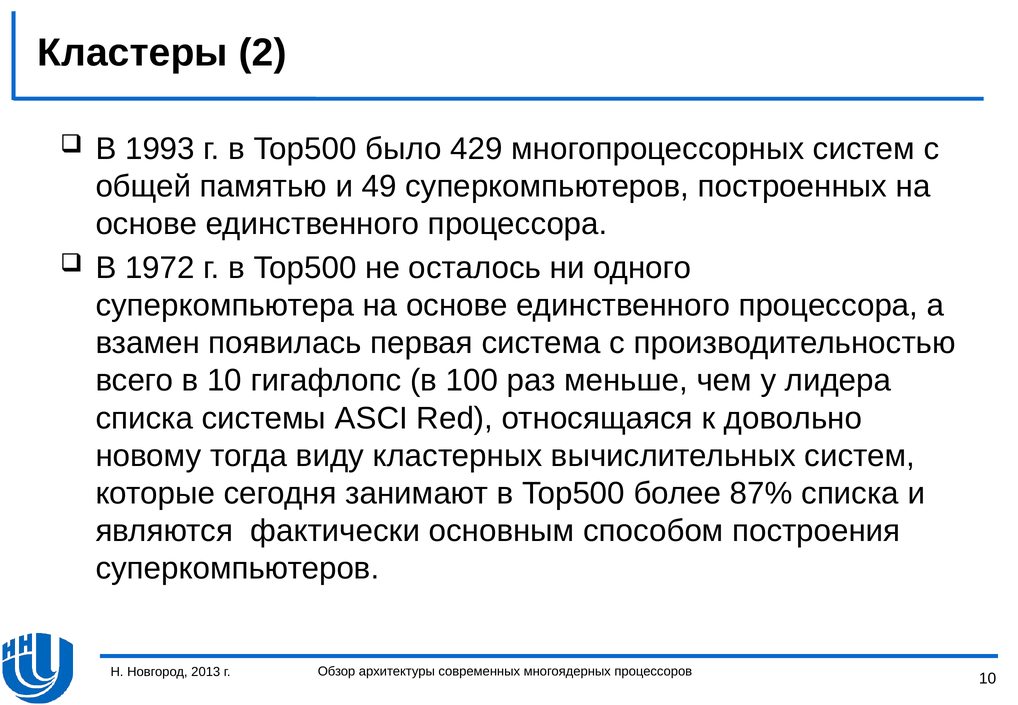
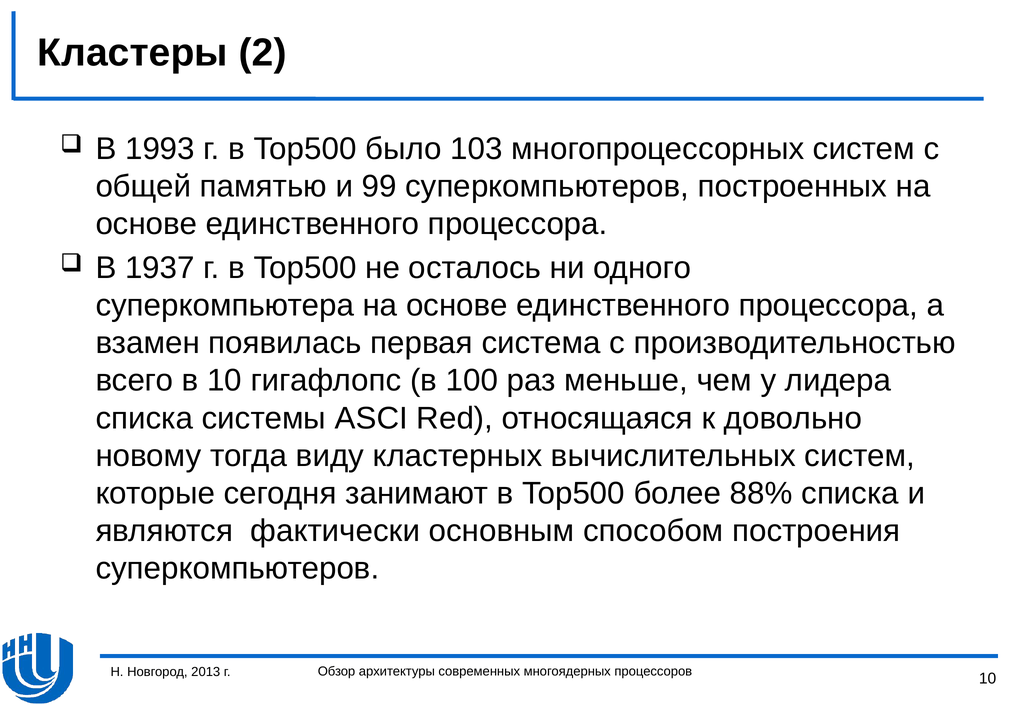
429: 429 -> 103
49: 49 -> 99
1972: 1972 -> 1937
87%: 87% -> 88%
